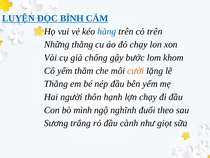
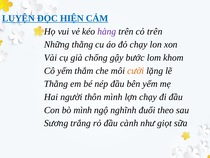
BÌNH: BÌNH -> HIỆN
hàng colour: blue -> purple
thôn hạnh: hạnh -> mình
